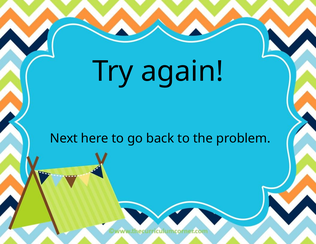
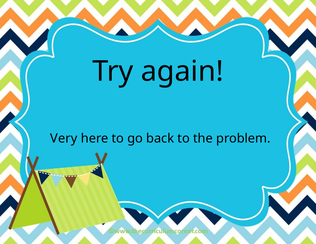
Next: Next -> Very
